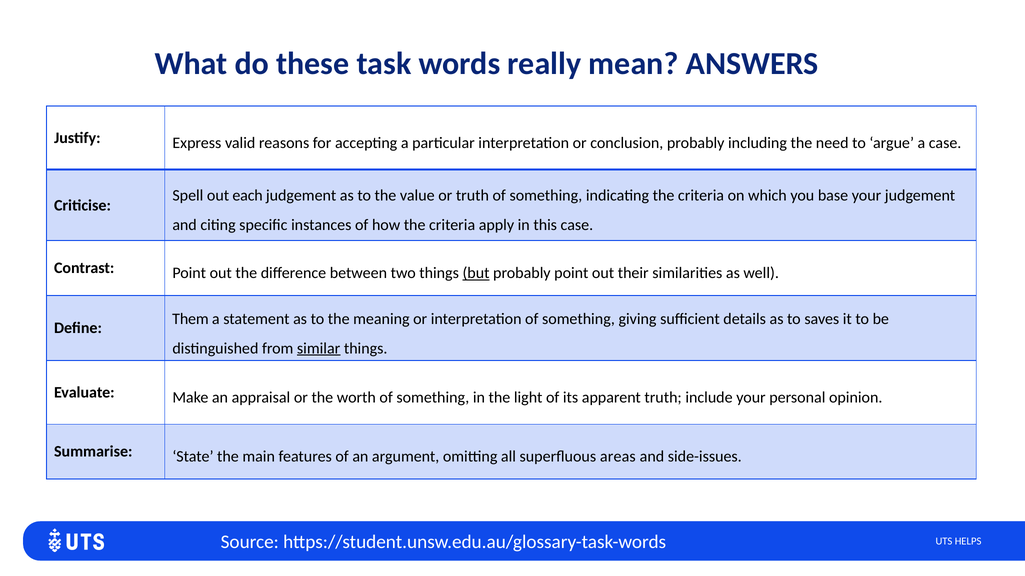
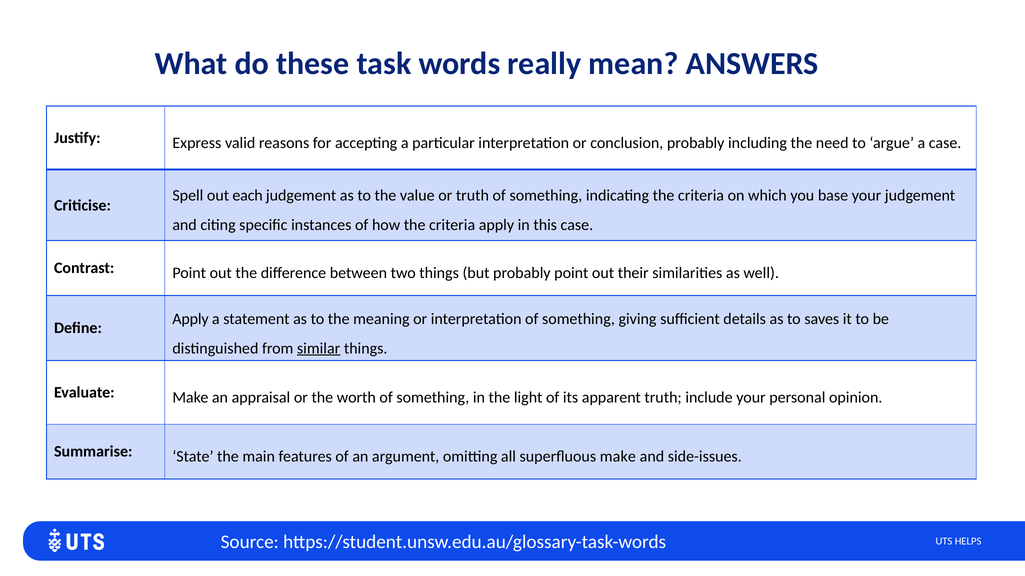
but underline: present -> none
Them at (190, 319): Them -> Apply
superfluous areas: areas -> make
